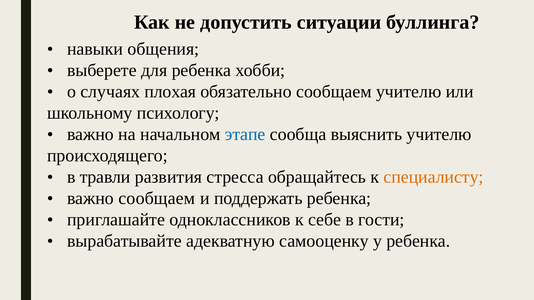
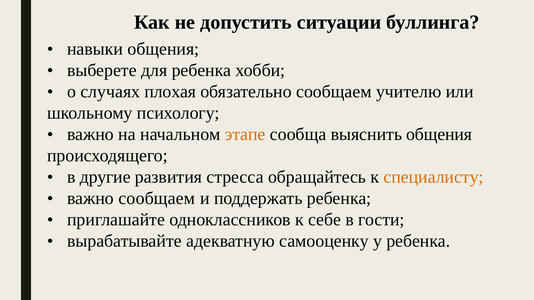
этапе colour: blue -> orange
выяснить учителю: учителю -> общения
травли: травли -> другие
